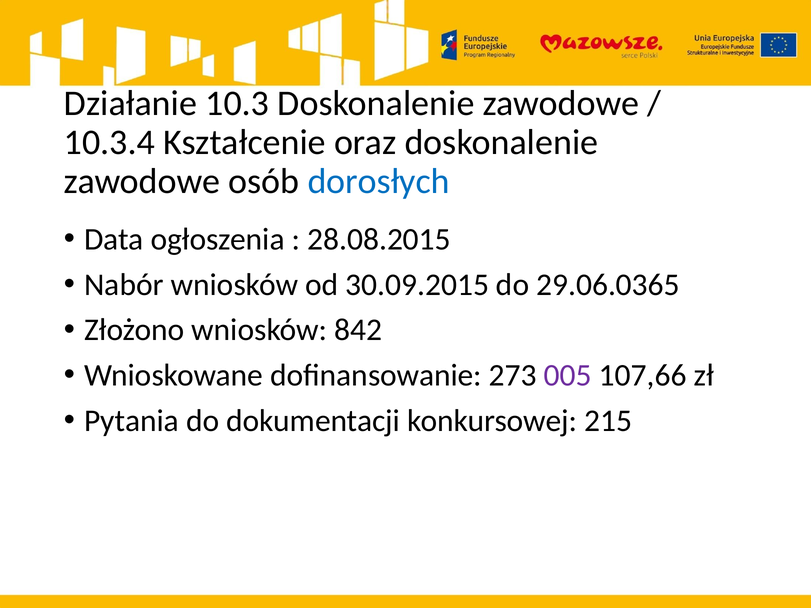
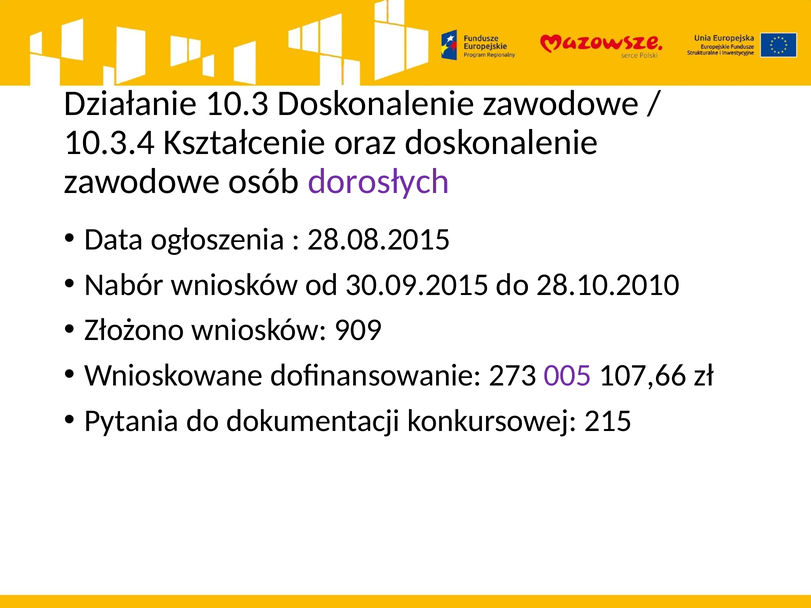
dorosłych colour: blue -> purple
29.06.0365: 29.06.0365 -> 28.10.2010
842: 842 -> 909
